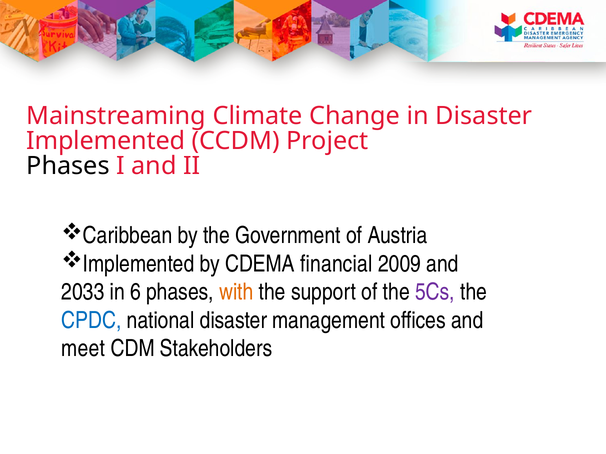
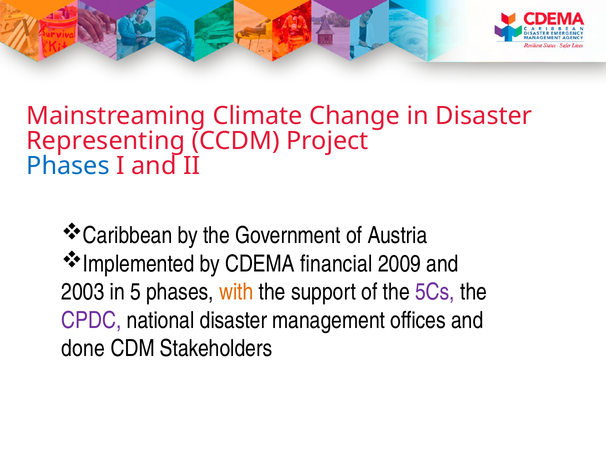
Implemented at (106, 141): Implemented -> Representing
Phases at (68, 166) colour: black -> blue
2033: 2033 -> 2003
6: 6 -> 5
CPDC colour: blue -> purple
meet: meet -> done
